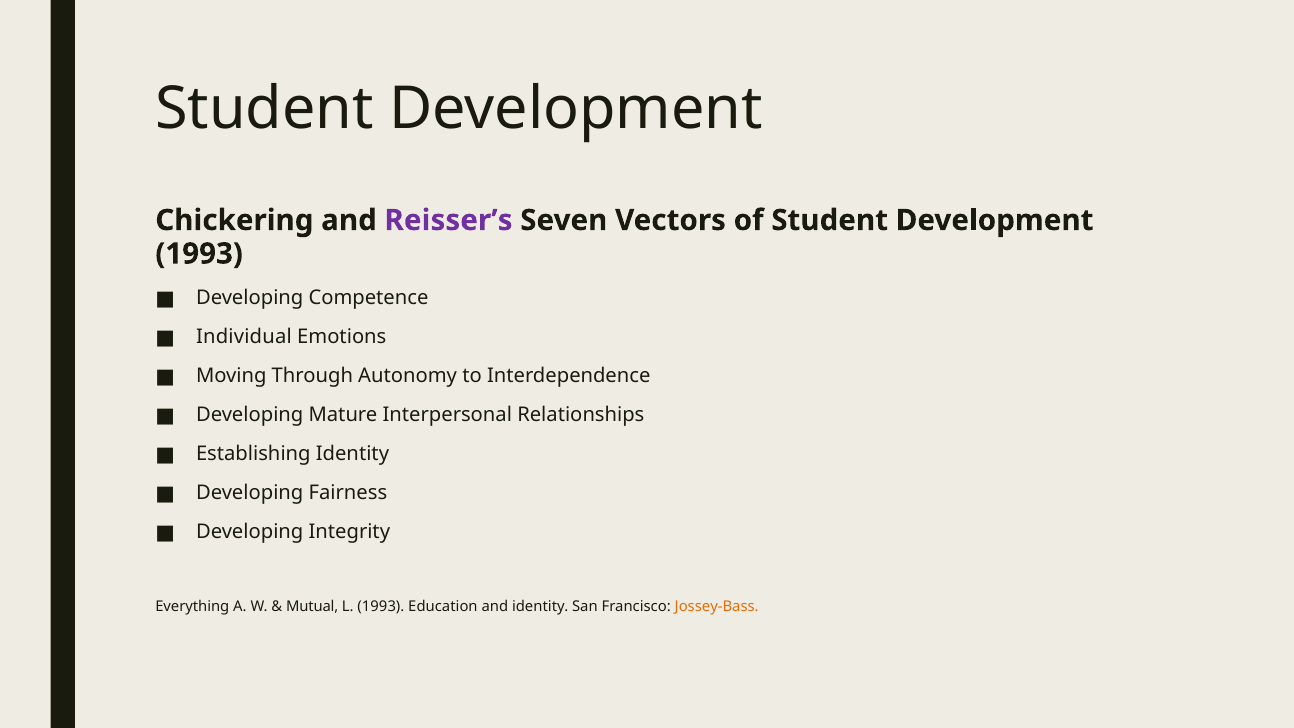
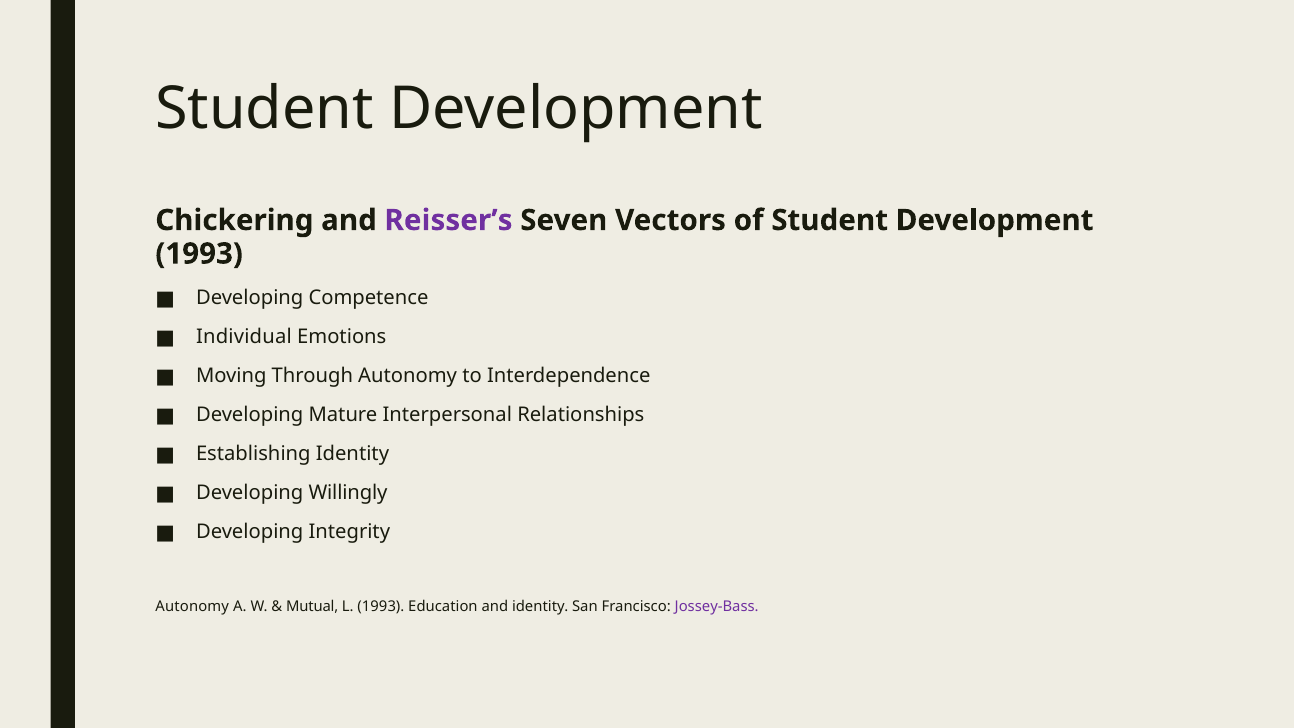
Fairness: Fairness -> Willingly
Everything at (192, 607): Everything -> Autonomy
Jossey-Bass colour: orange -> purple
